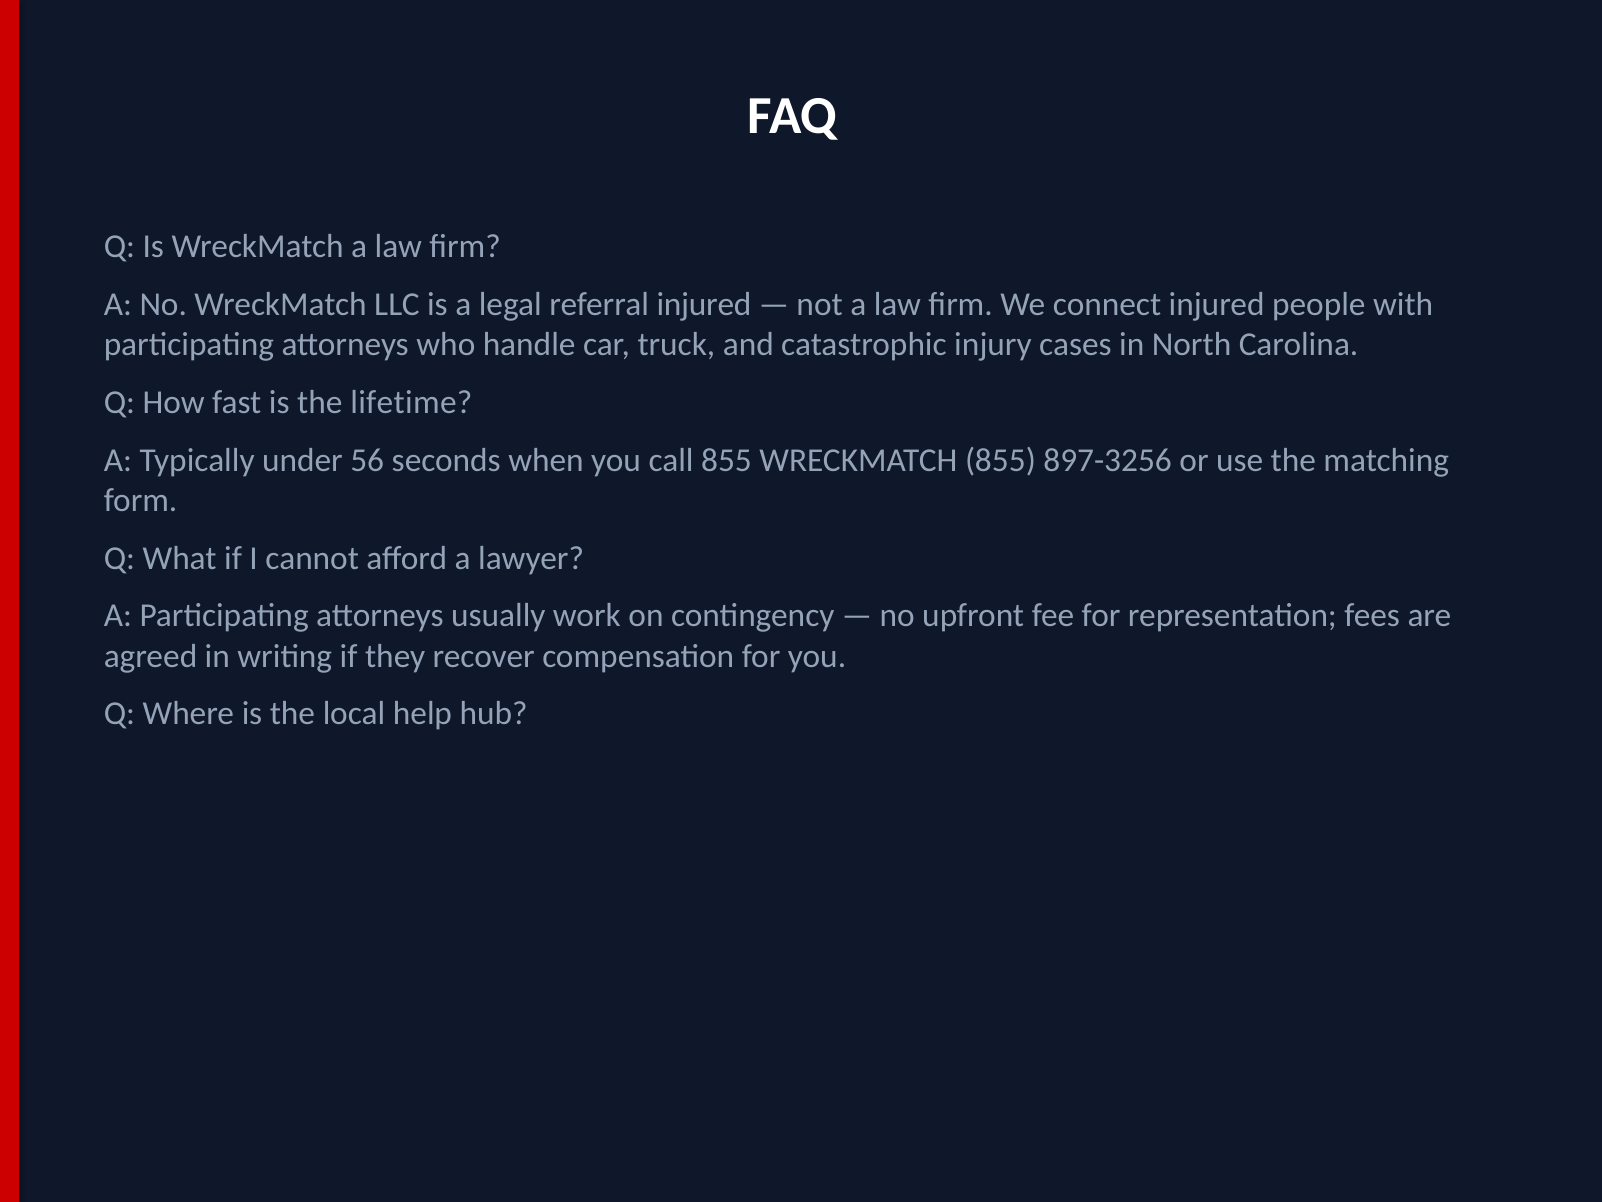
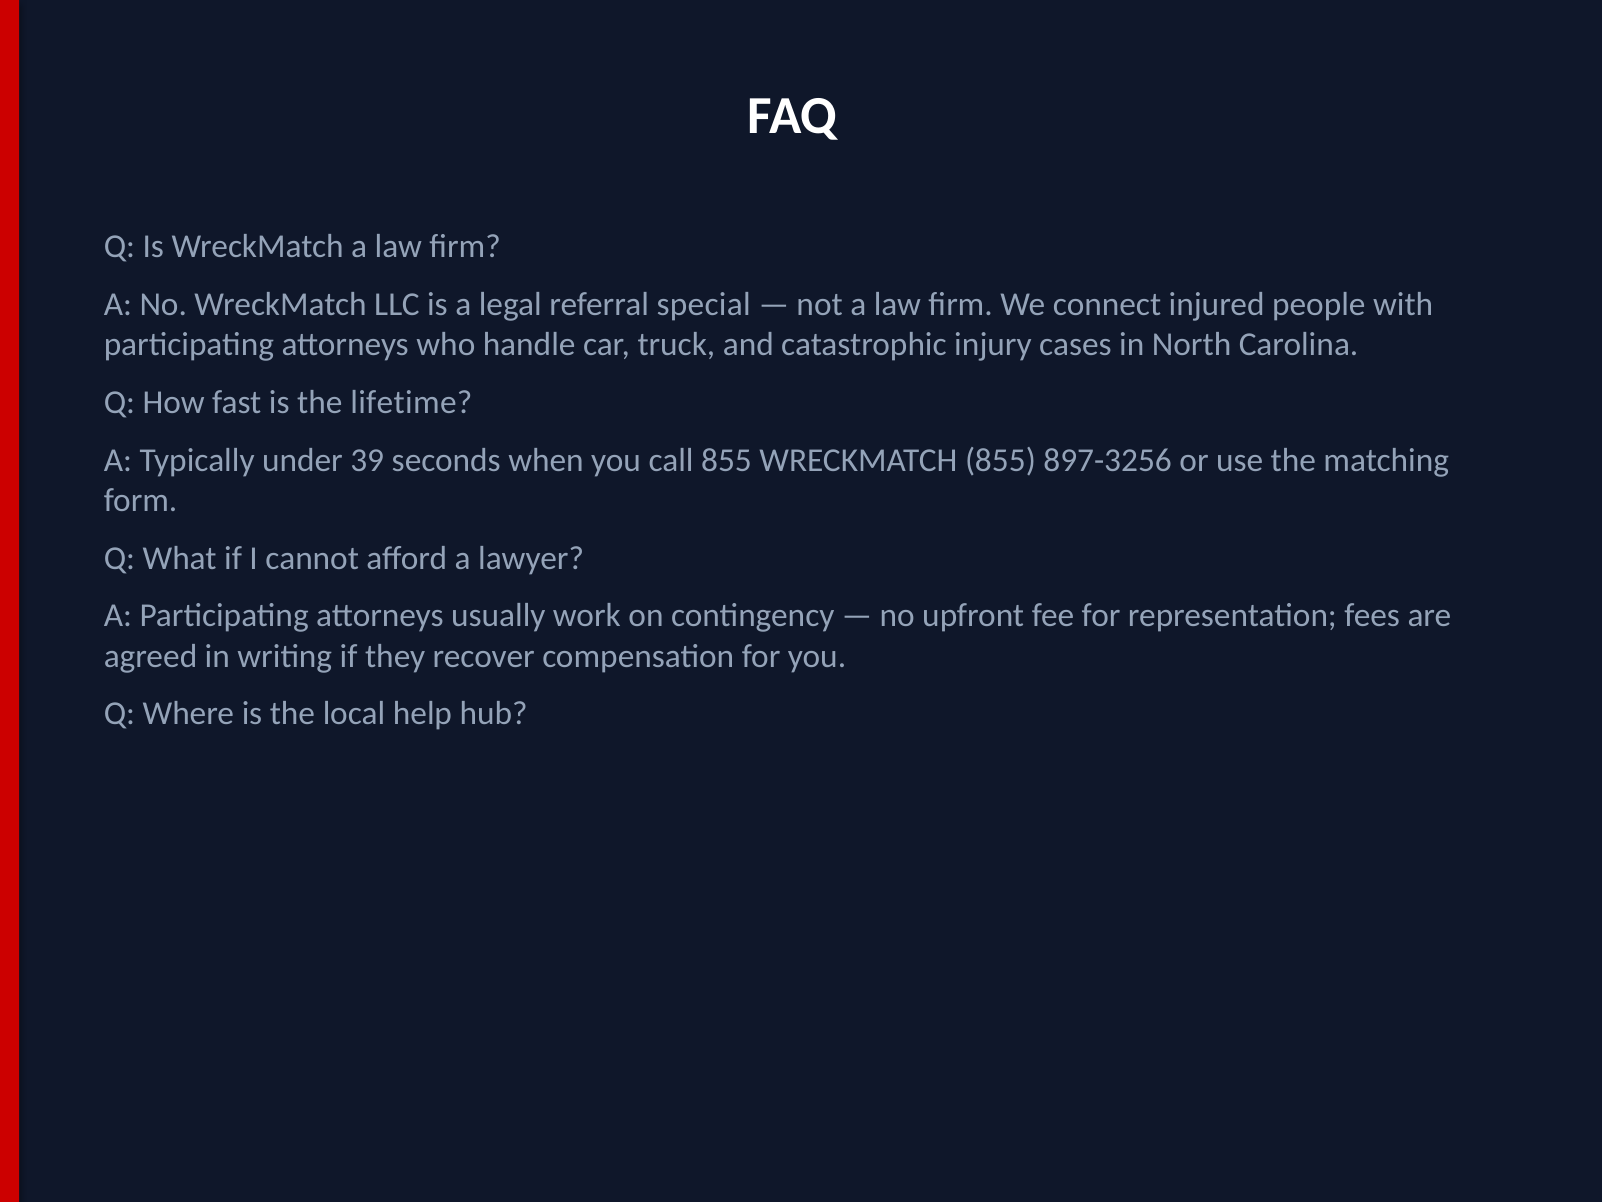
referral injured: injured -> special
56: 56 -> 39
